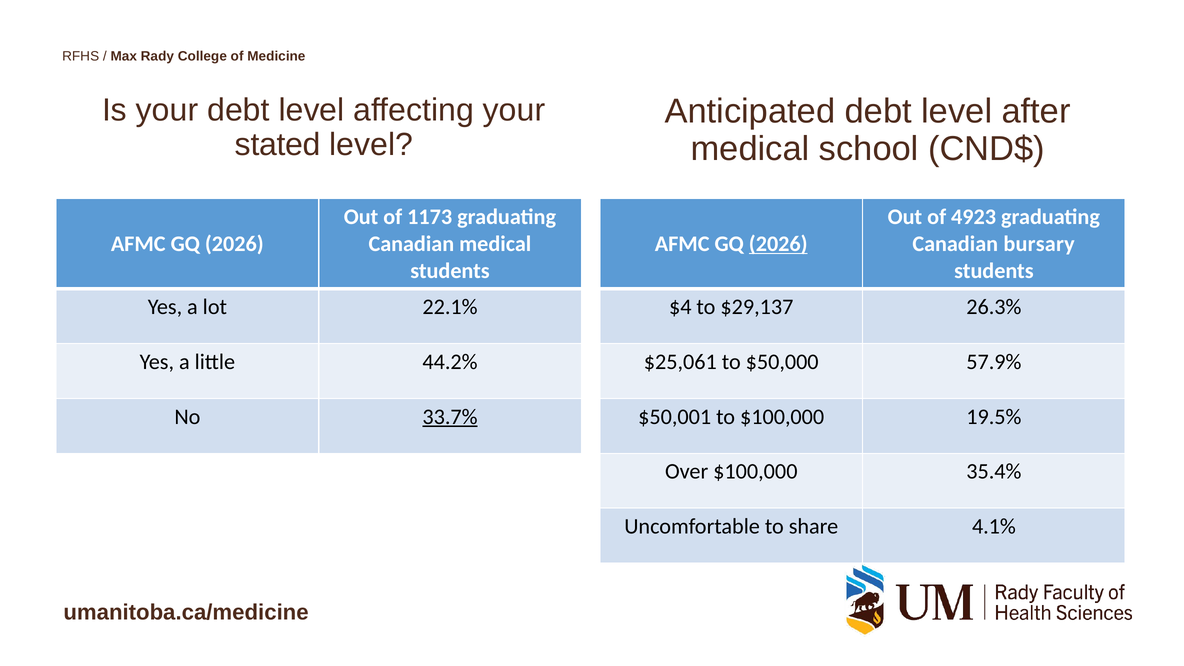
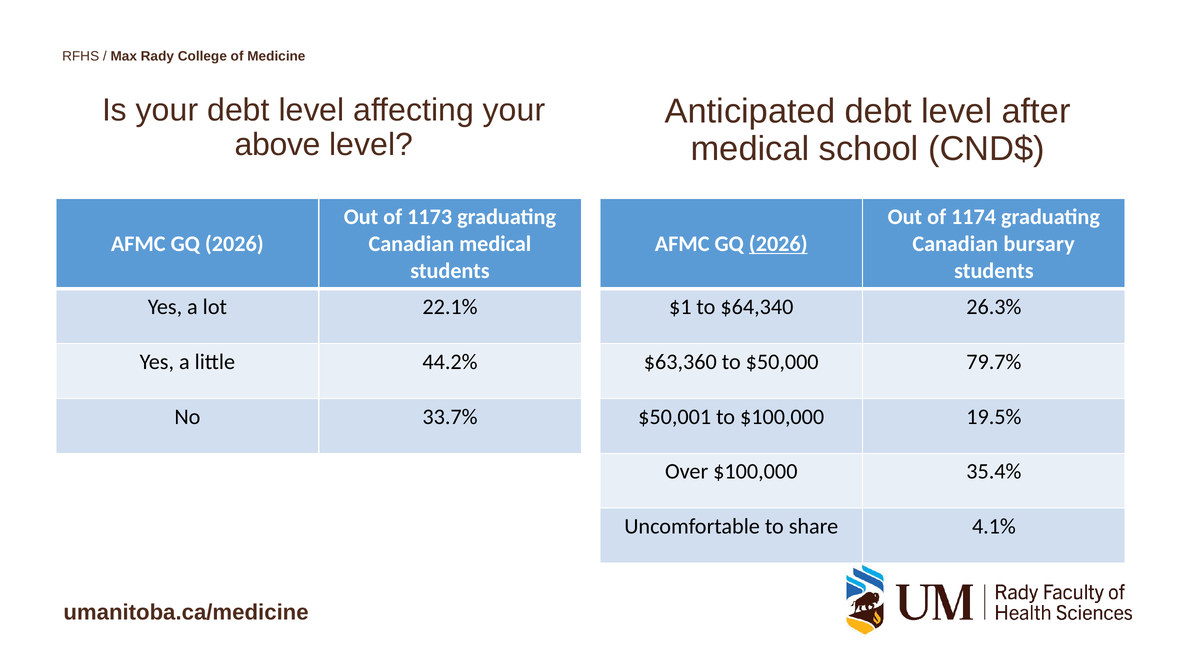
stated: stated -> above
4923: 4923 -> 1174
$4: $4 -> $1
$29,137: $29,137 -> $64,340
$25,061: $25,061 -> $63,360
57.9%: 57.9% -> 79.7%
33.7% underline: present -> none
